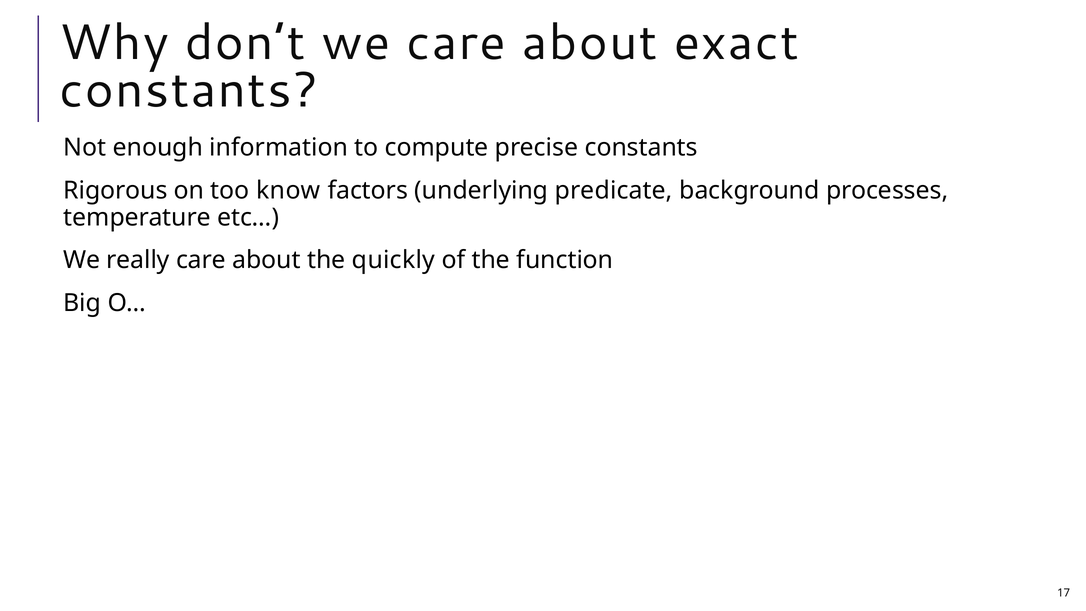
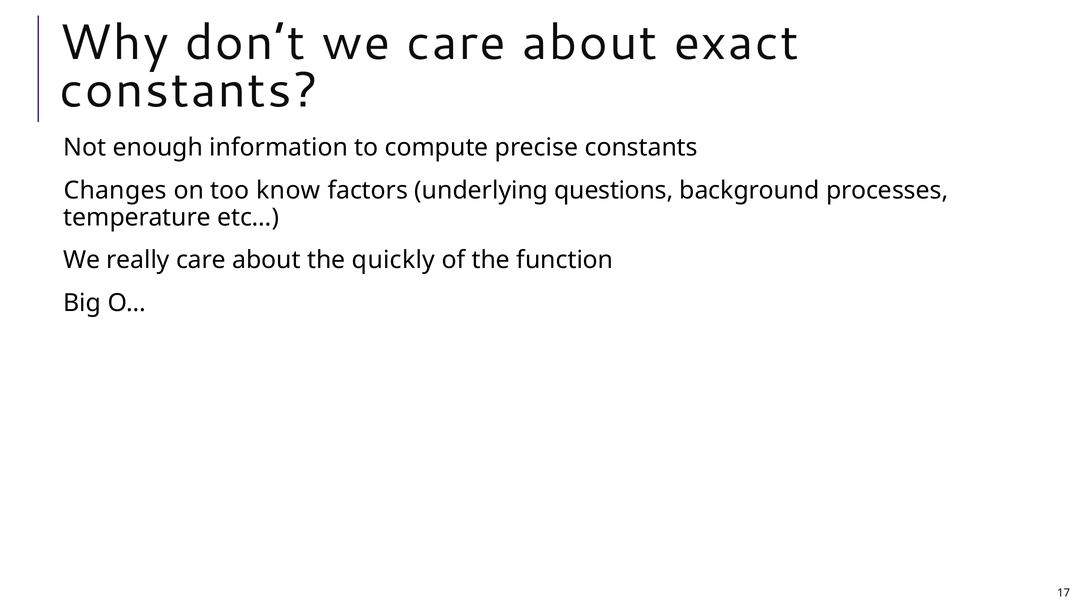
Rigorous: Rigorous -> Changes
predicate: predicate -> questions
